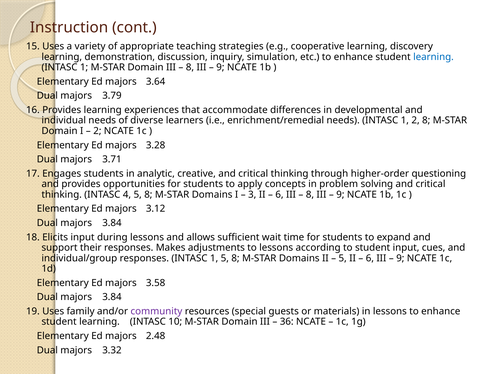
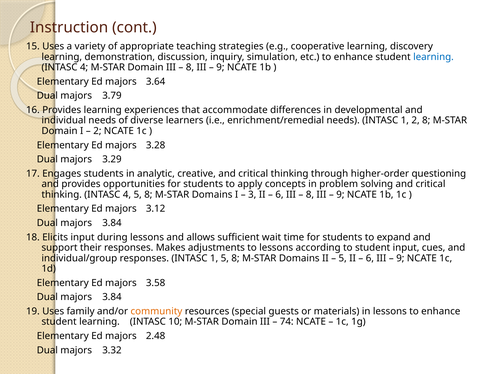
1 at (84, 67): 1 -> 4
3.71: 3.71 -> 3.29
community colour: purple -> orange
36: 36 -> 74
